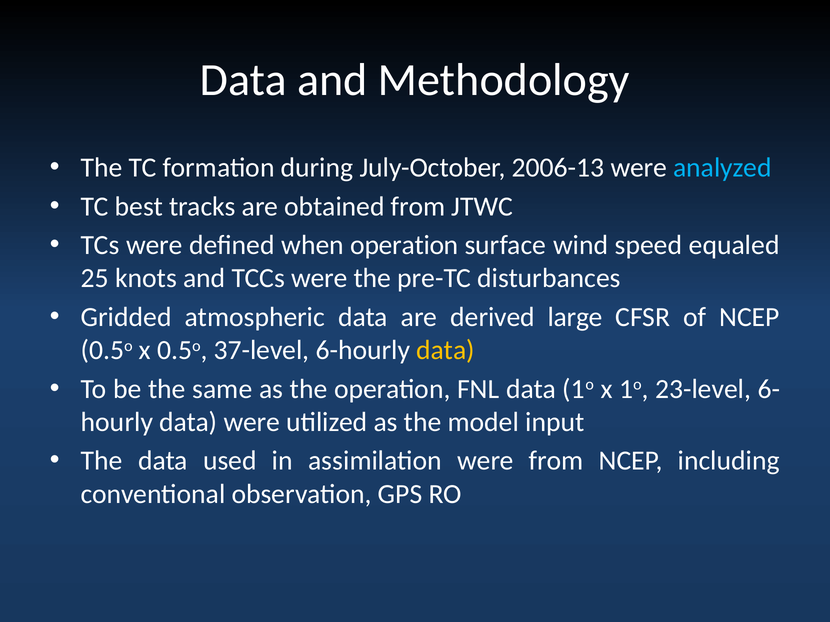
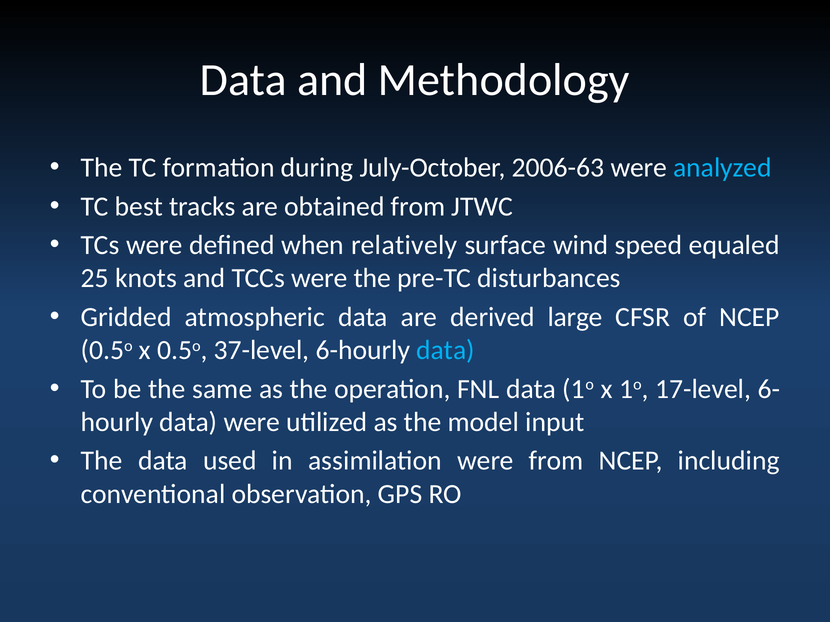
2006-13: 2006-13 -> 2006-63
when operation: operation -> relatively
data at (445, 351) colour: yellow -> light blue
23-level: 23-level -> 17-level
